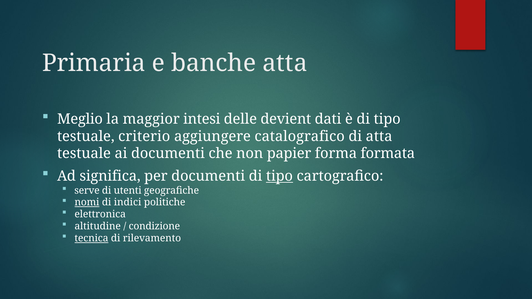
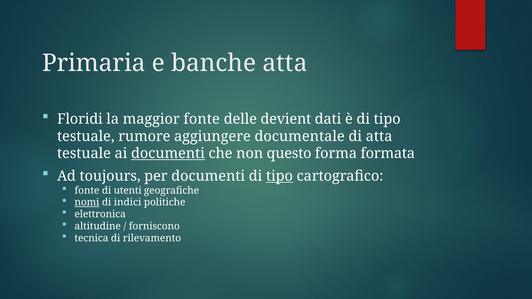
Meglio: Meglio -> Floridi
maggior intesi: intesi -> fonte
criterio: criterio -> rumore
catalografico: catalografico -> documentale
documenti at (168, 154) underline: none -> present
papier: papier -> questo
significa: significa -> toujours
serve at (87, 191): serve -> fonte
condizione: condizione -> forniscono
tecnica underline: present -> none
